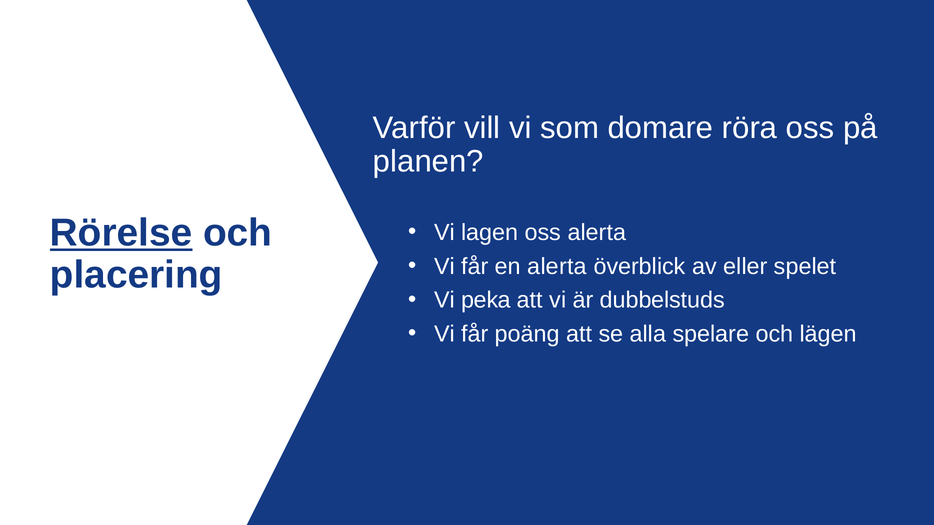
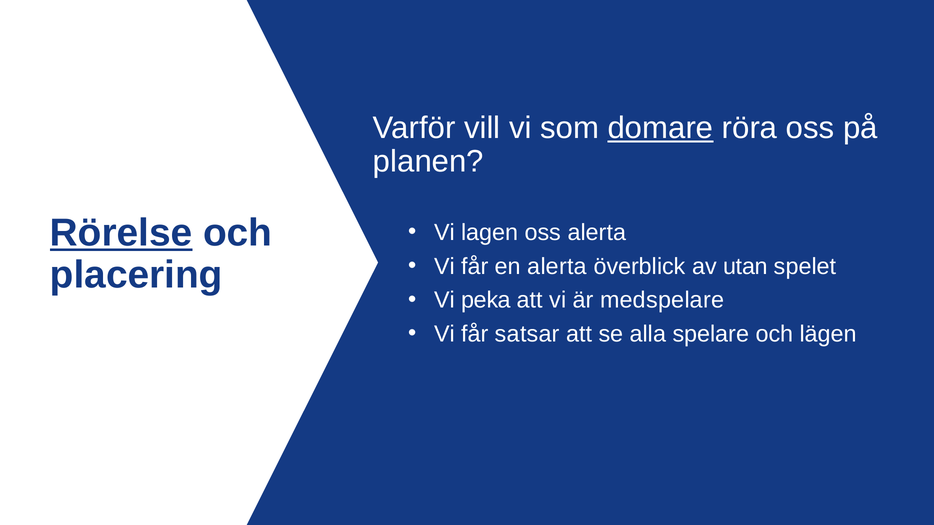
domare underline: none -> present
eller: eller -> utan
dubbelstuds: dubbelstuds -> medspelare
poäng: poäng -> satsar
